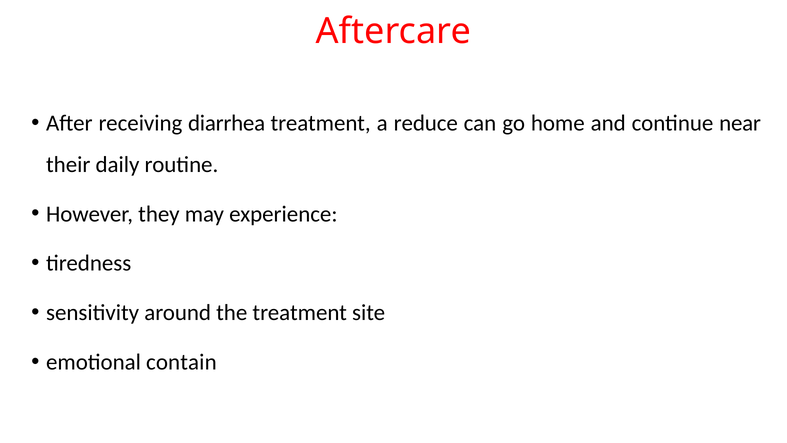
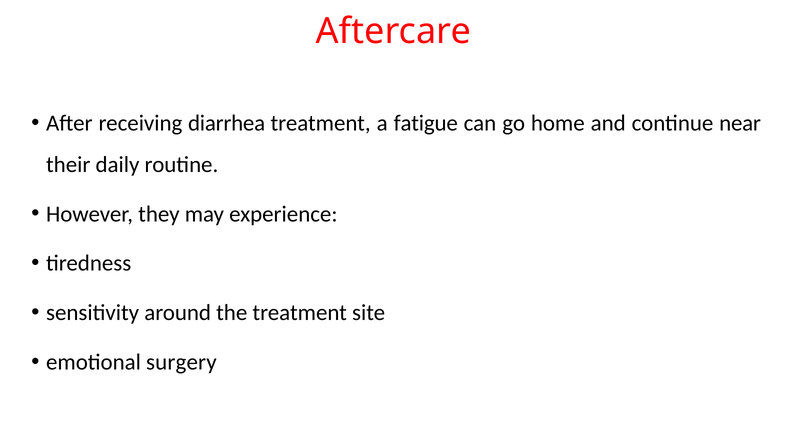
reduce: reduce -> fatigue
contain: contain -> surgery
